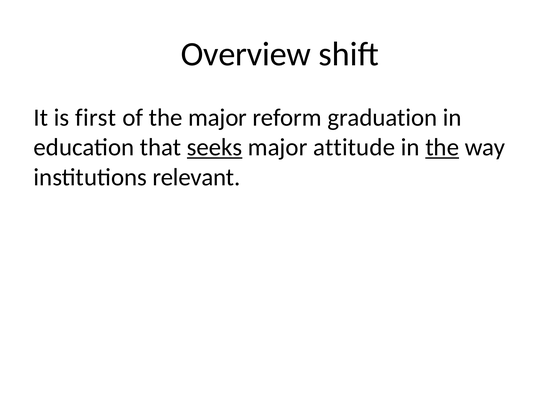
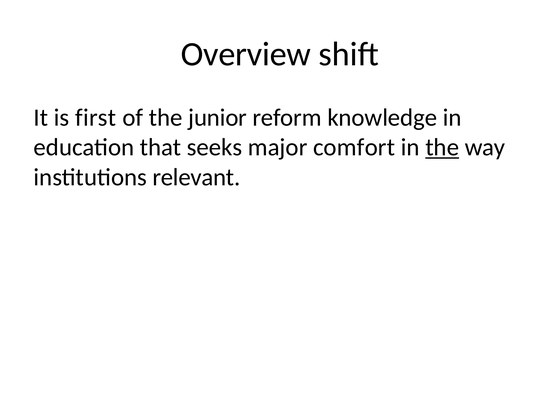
the major: major -> junior
graduation: graduation -> knowledge
seeks underline: present -> none
attitude: attitude -> comfort
